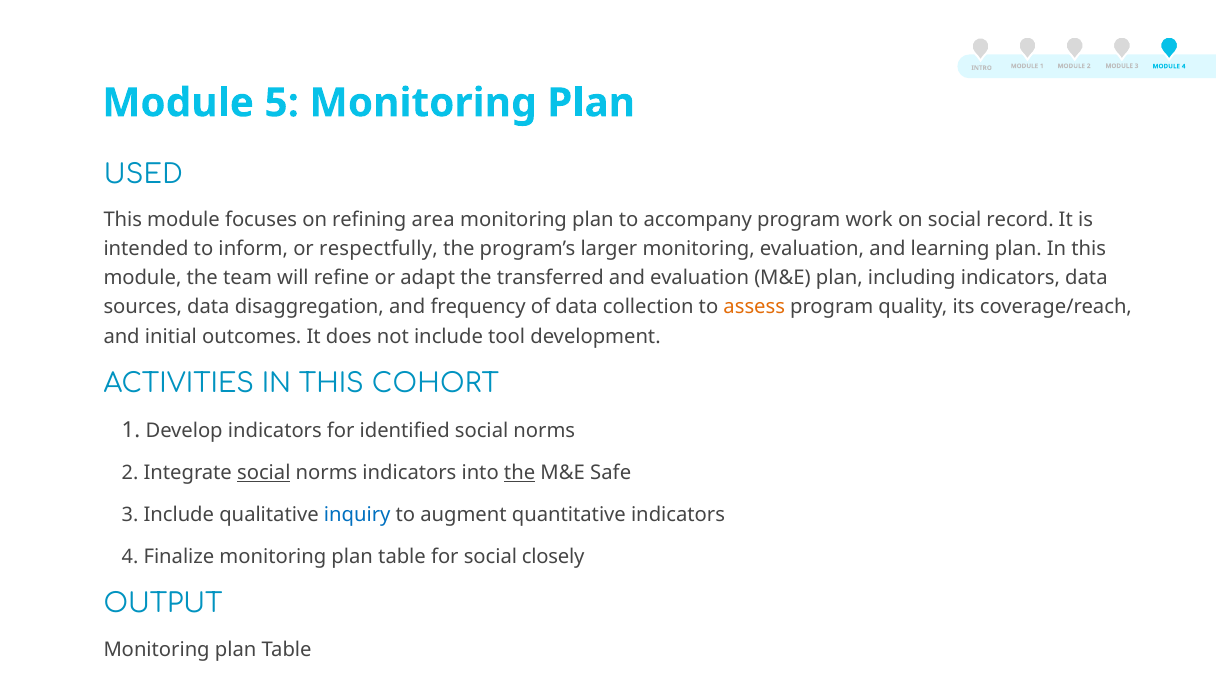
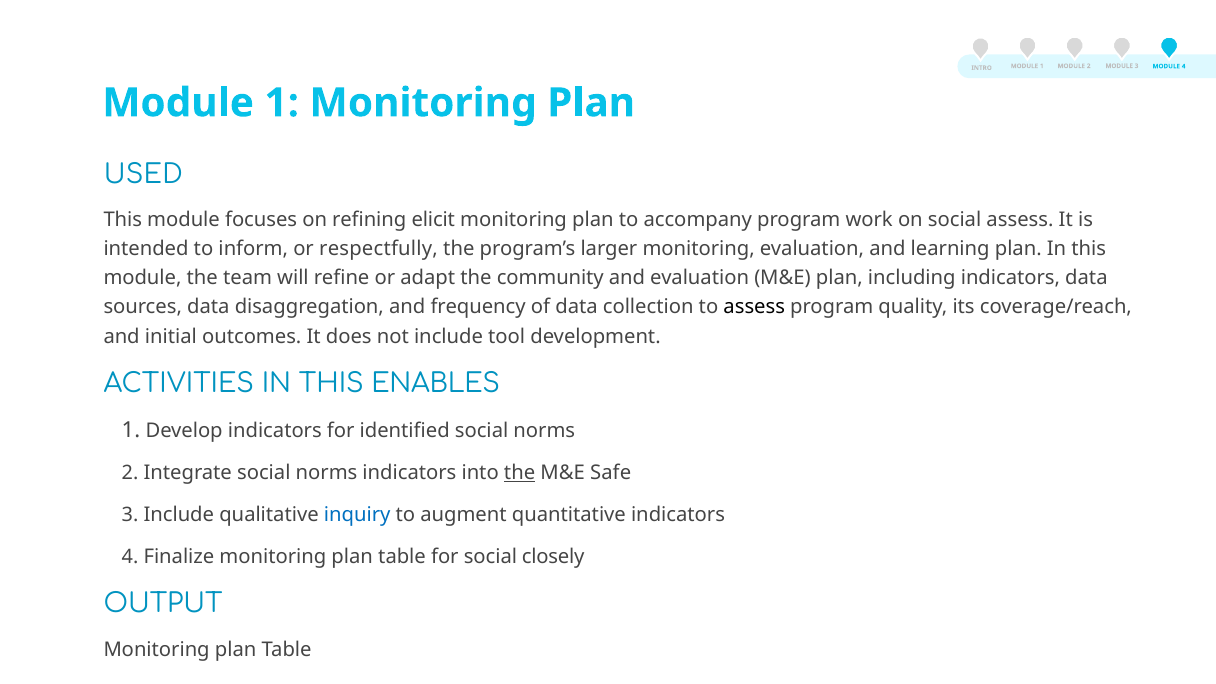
5 at (282, 103): 5 -> 1
area: area -> elicit
social record: record -> assess
transferred: transferred -> community
assess at (754, 307) colour: orange -> black
COHORT: COHORT -> ENABLES
social at (264, 473) underline: present -> none
